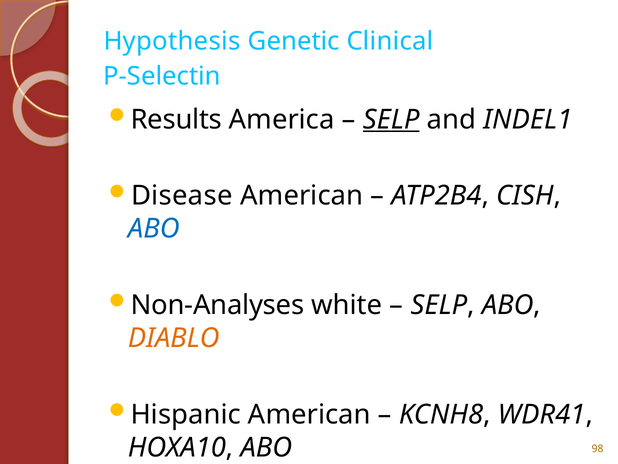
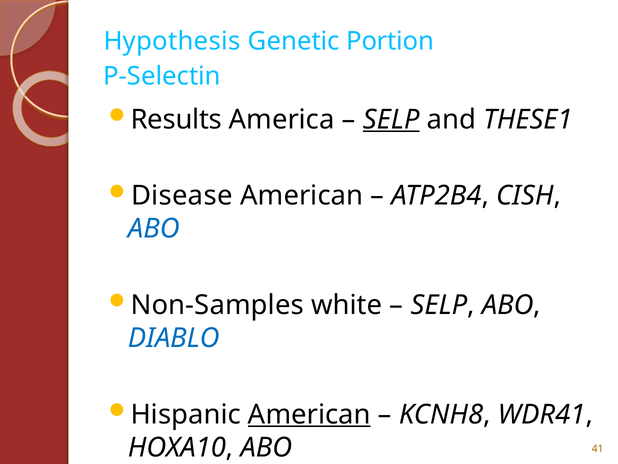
Clinical: Clinical -> Portion
INDEL1: INDEL1 -> THESE1
Non-Analyses: Non-Analyses -> Non-Samples
DIABLO colour: orange -> blue
American at (309, 414) underline: none -> present
98: 98 -> 41
